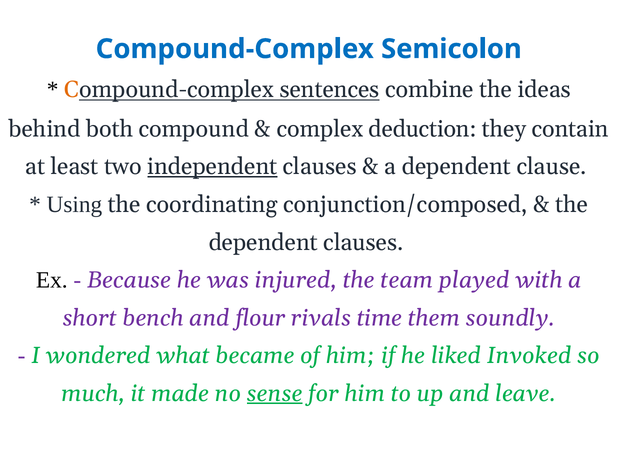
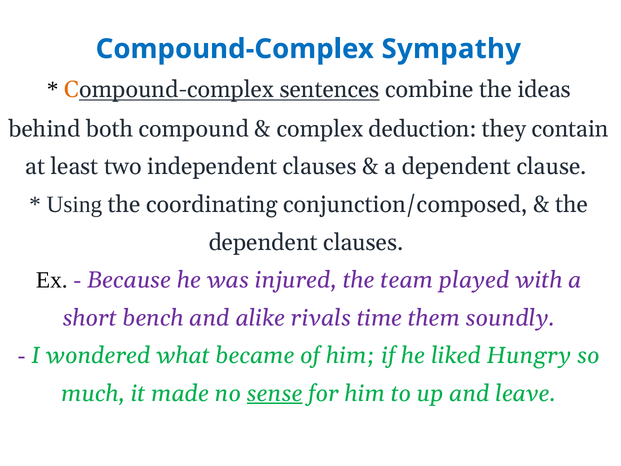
Semicolon: Semicolon -> Sympathy
independent underline: present -> none
flour: flour -> alike
Invoked: Invoked -> Hungry
